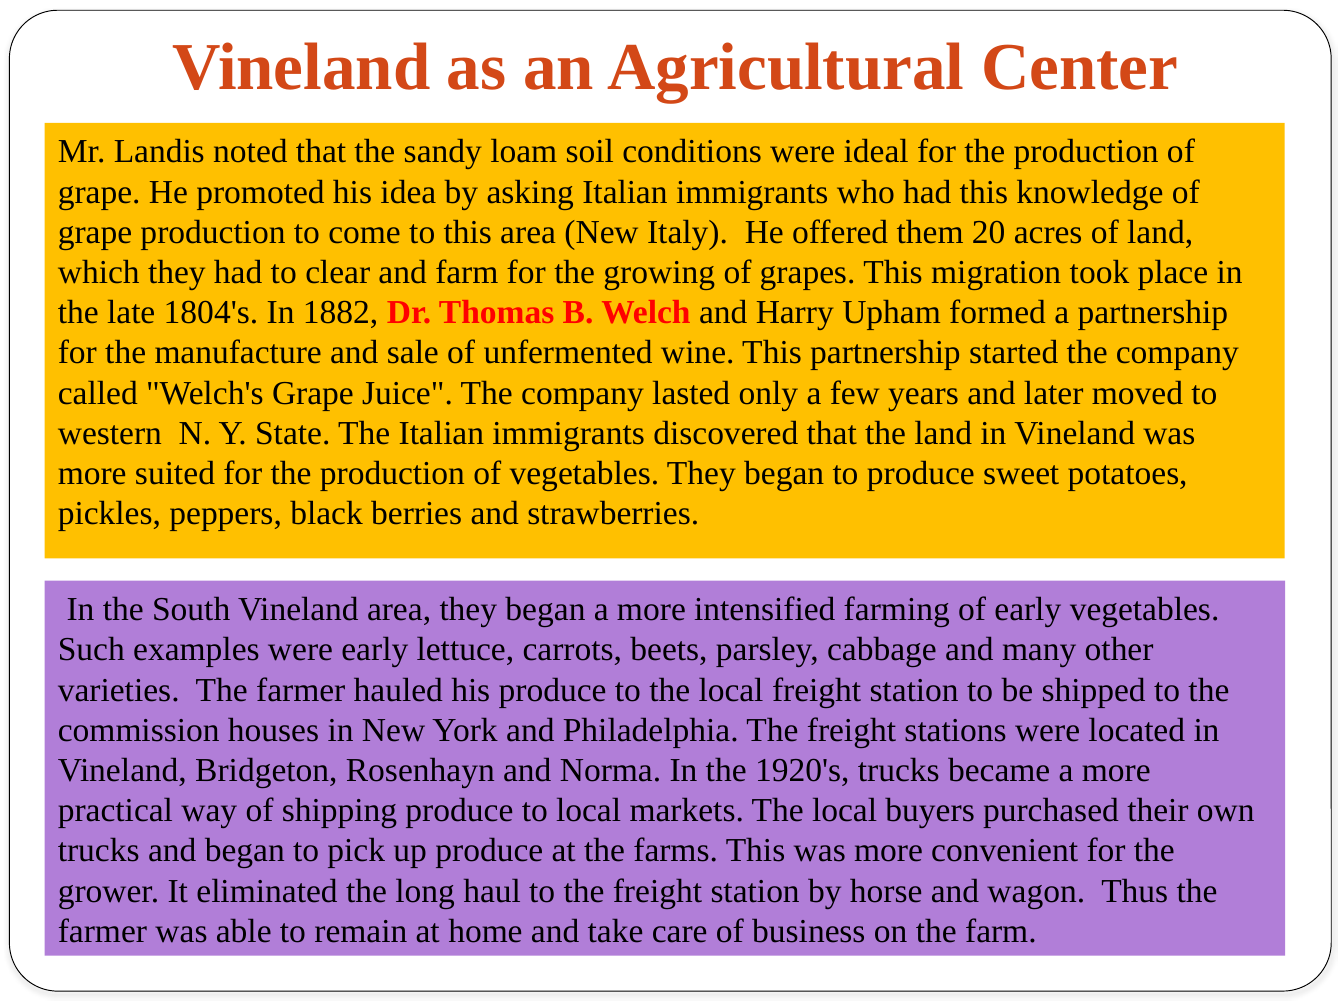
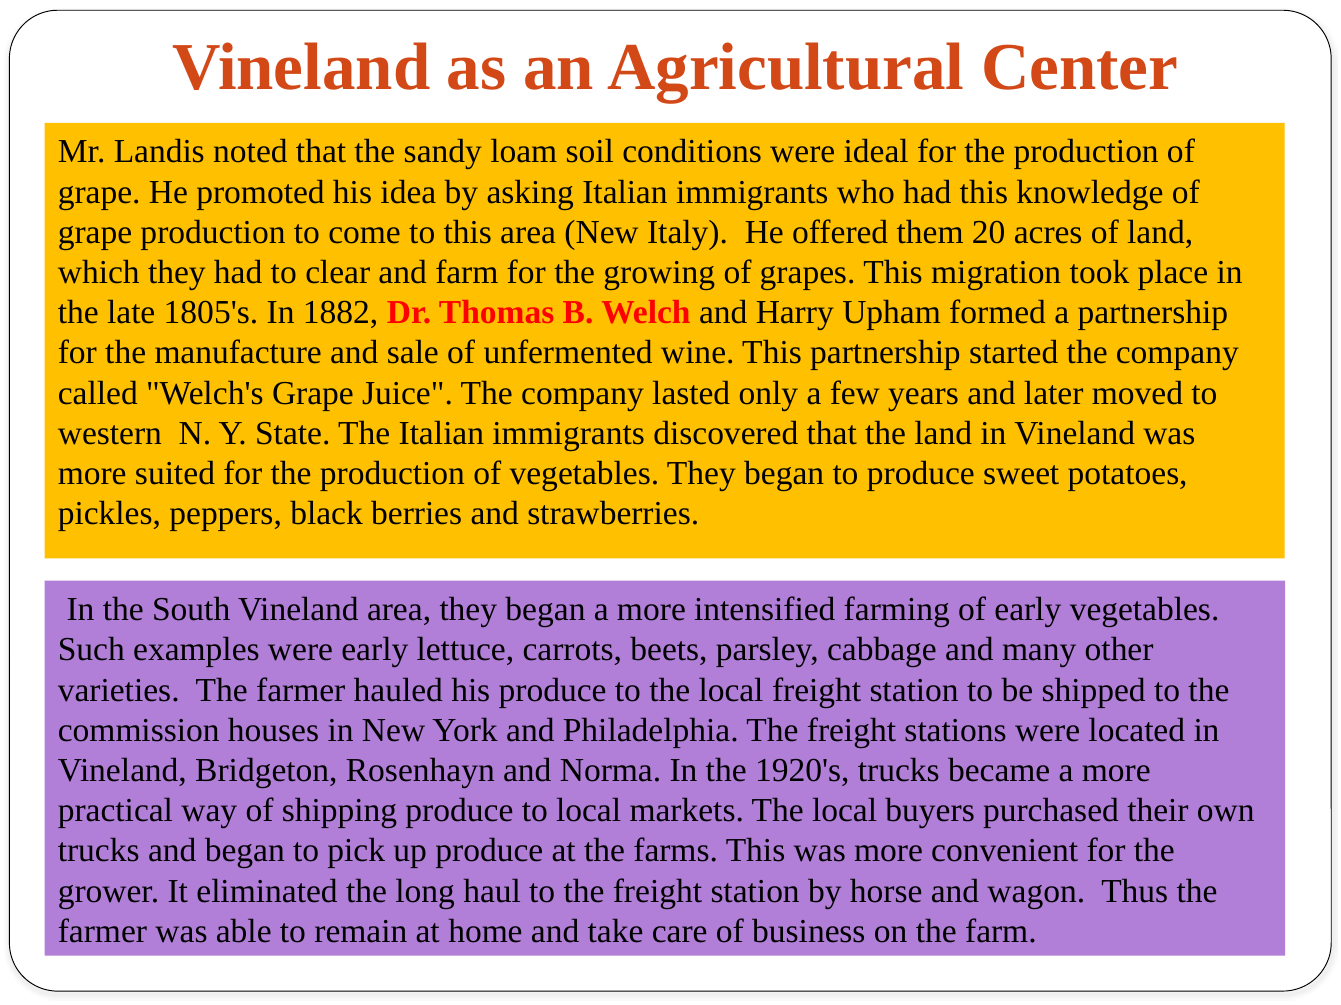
1804's: 1804's -> 1805's
